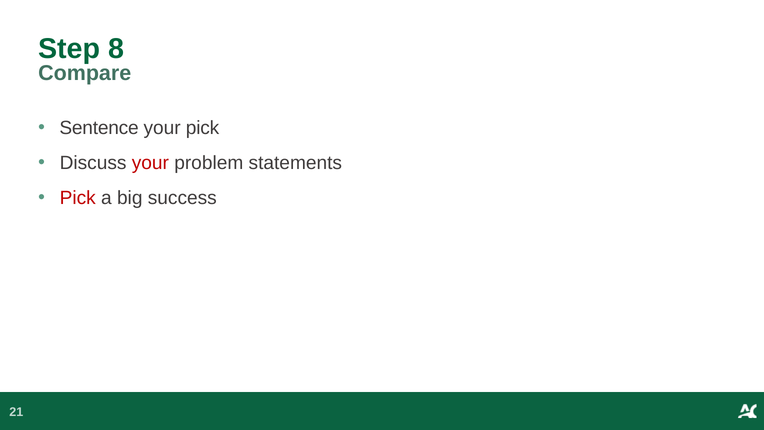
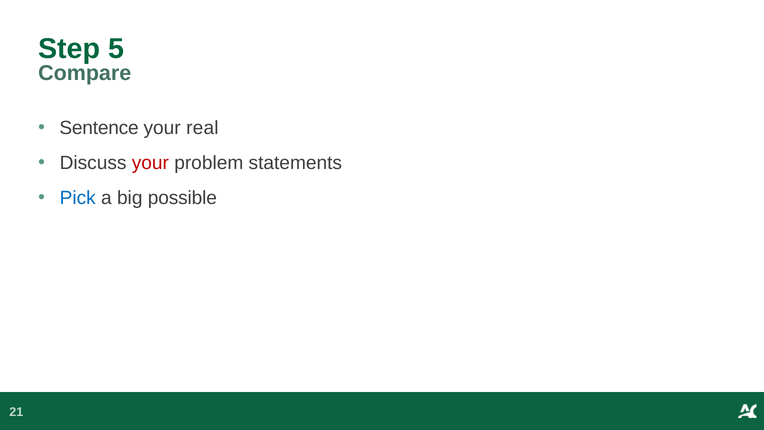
8: 8 -> 5
your pick: pick -> real
Pick at (78, 198) colour: red -> blue
success: success -> possible
